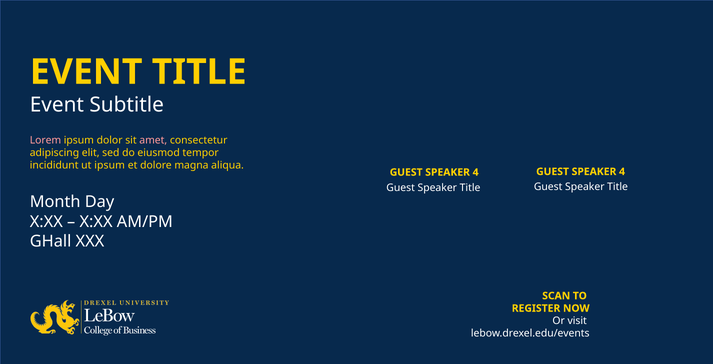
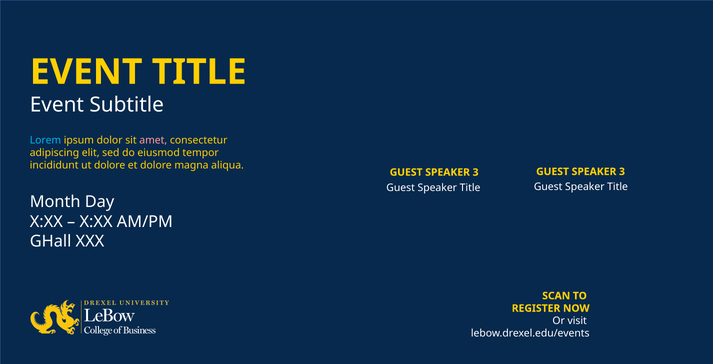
Lorem colour: pink -> light blue
ut ipsum: ipsum -> dolore
4 at (476, 172): 4 -> 3
4 at (622, 172): 4 -> 3
